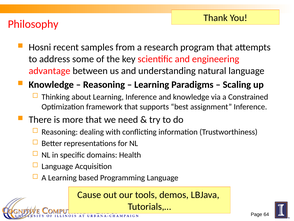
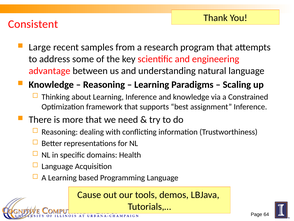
Philosophy: Philosophy -> Consistent
Hosni: Hosni -> Large
